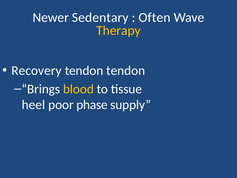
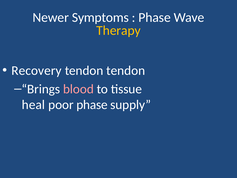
Sedentary: Sedentary -> Symptoms
Often at (155, 17): Often -> Phase
blood colour: yellow -> pink
heel: heel -> heal
